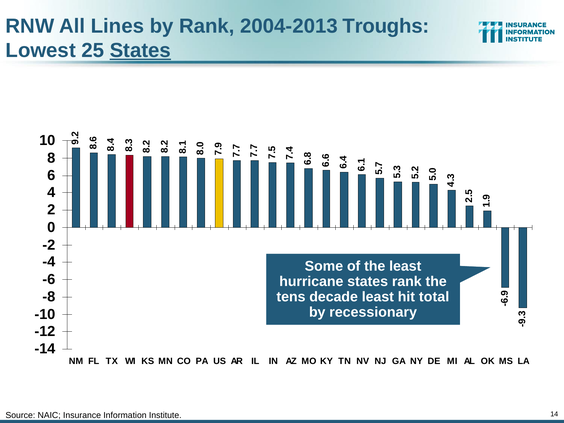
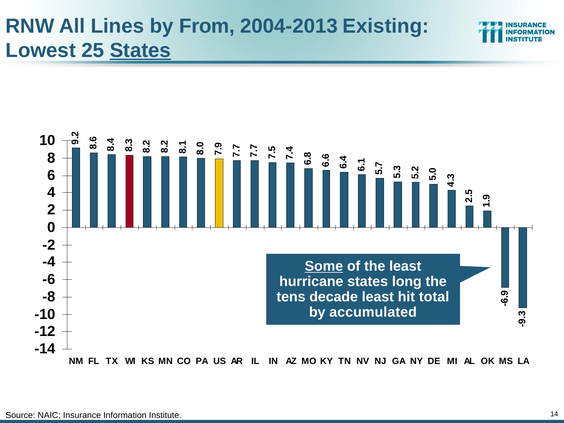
by Rank: Rank -> From
Troughs: Troughs -> Existing
Some underline: none -> present
states rank: rank -> long
recessionary: recessionary -> accumulated
